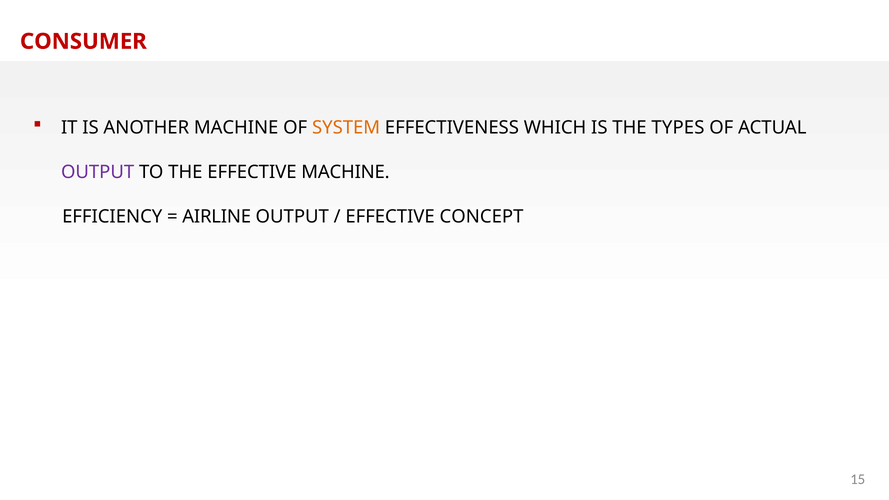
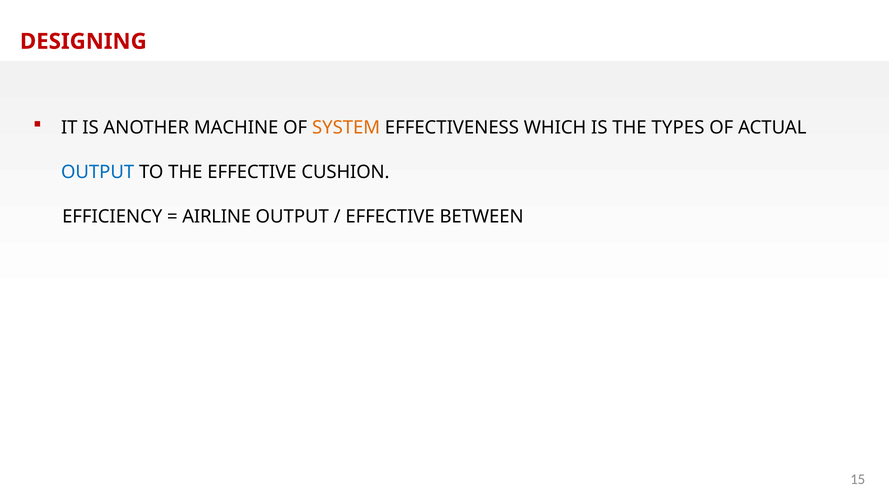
CONSUMER: CONSUMER -> DESIGNING
OUTPUT at (98, 172) colour: purple -> blue
EFFECTIVE MACHINE: MACHINE -> CUSHION
CONCEPT: CONCEPT -> BETWEEN
